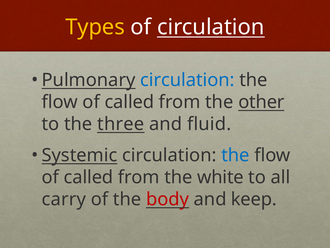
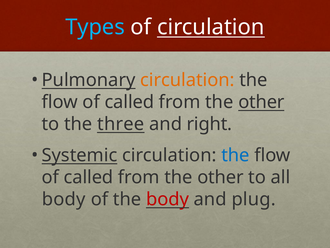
Types colour: yellow -> light blue
circulation at (187, 80) colour: blue -> orange
fluid: fluid -> right
white at (220, 177): white -> other
carry at (64, 199): carry -> body
keep: keep -> plug
